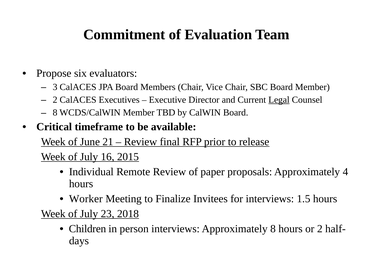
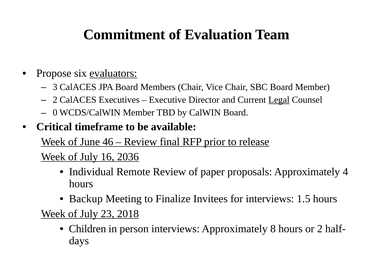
evaluators underline: none -> present
8 at (55, 113): 8 -> 0
21: 21 -> 46
2015: 2015 -> 2036
Worker: Worker -> Backup
